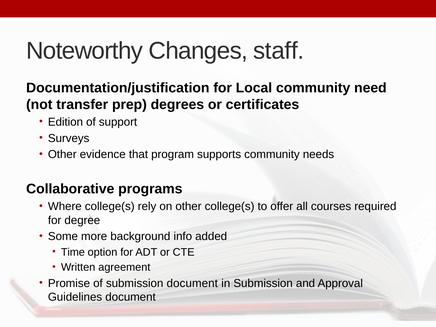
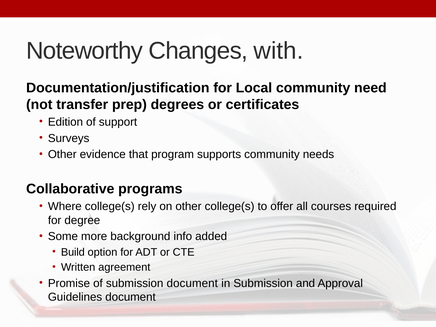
staff: staff -> with
Time: Time -> Build
